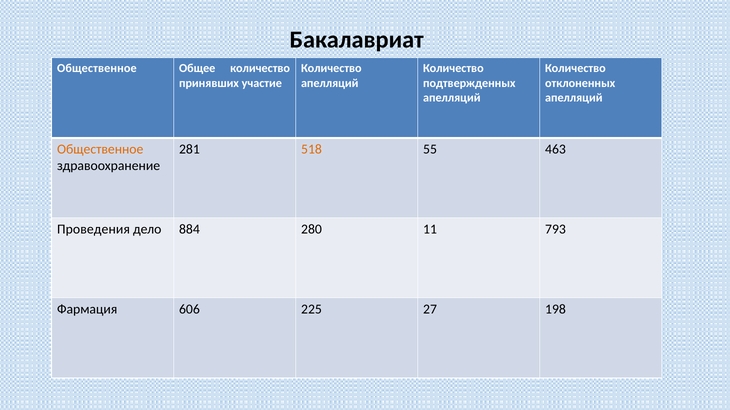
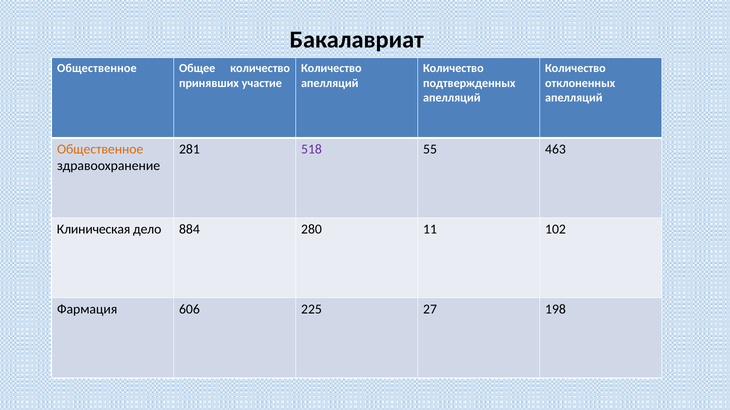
518 colour: orange -> purple
Проведения: Проведения -> Клиническая
793: 793 -> 102
